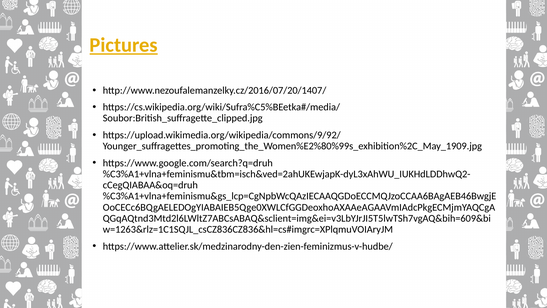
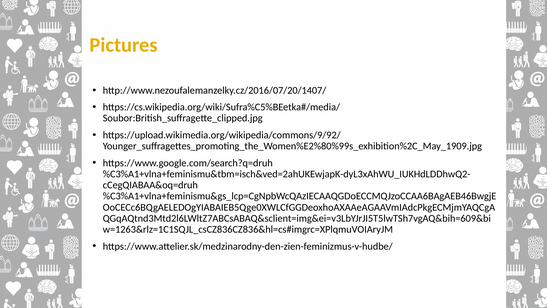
Pictures underline: present -> none
